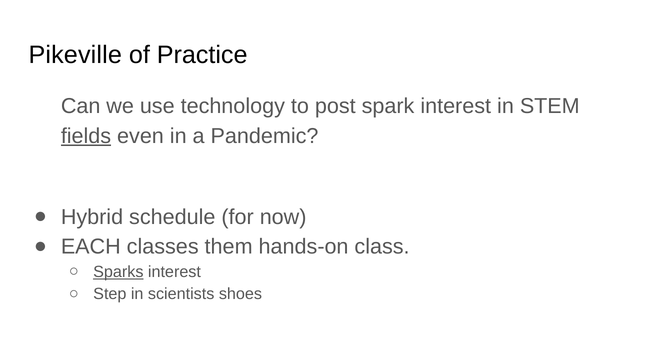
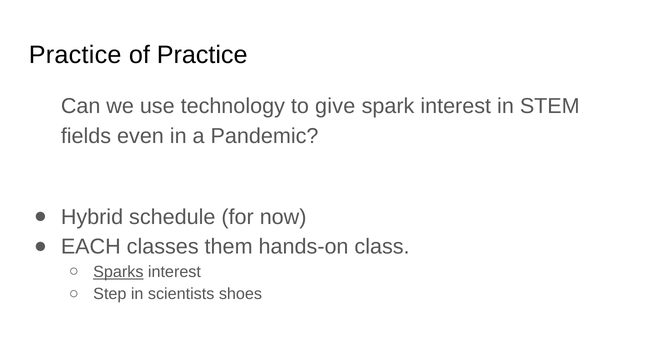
Pikeville at (75, 55): Pikeville -> Practice
post: post -> give
fields underline: present -> none
